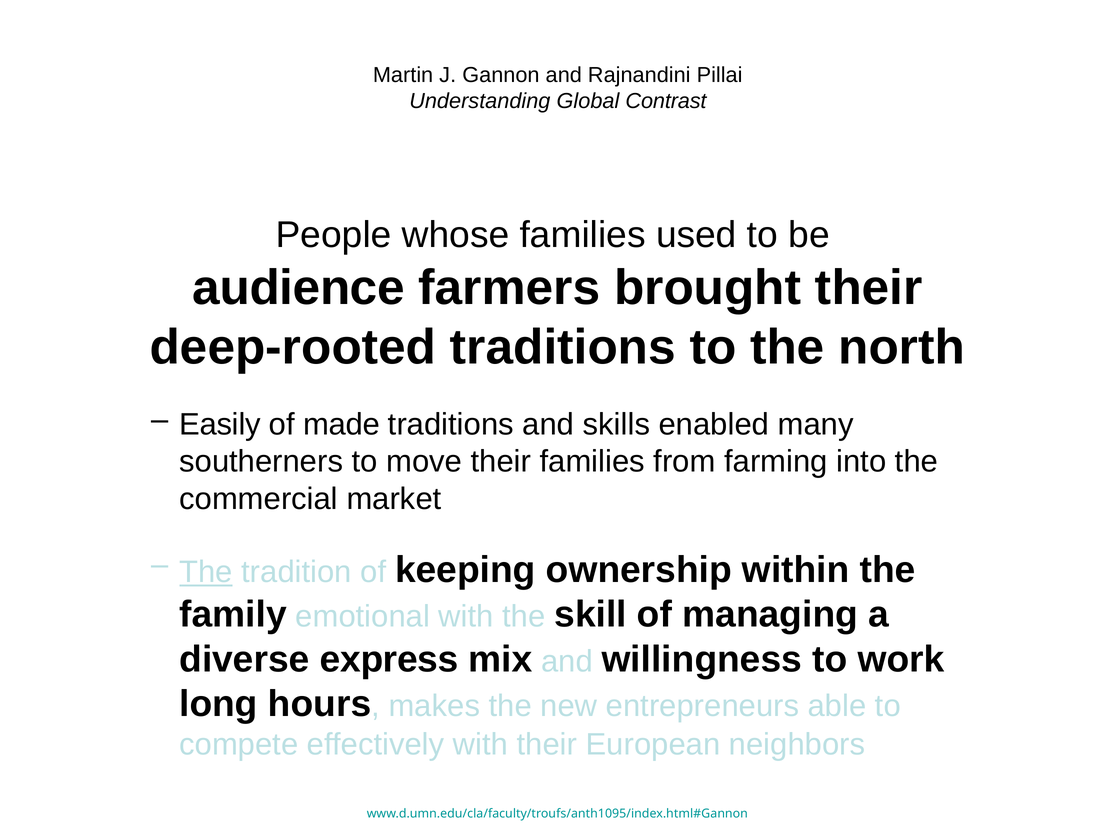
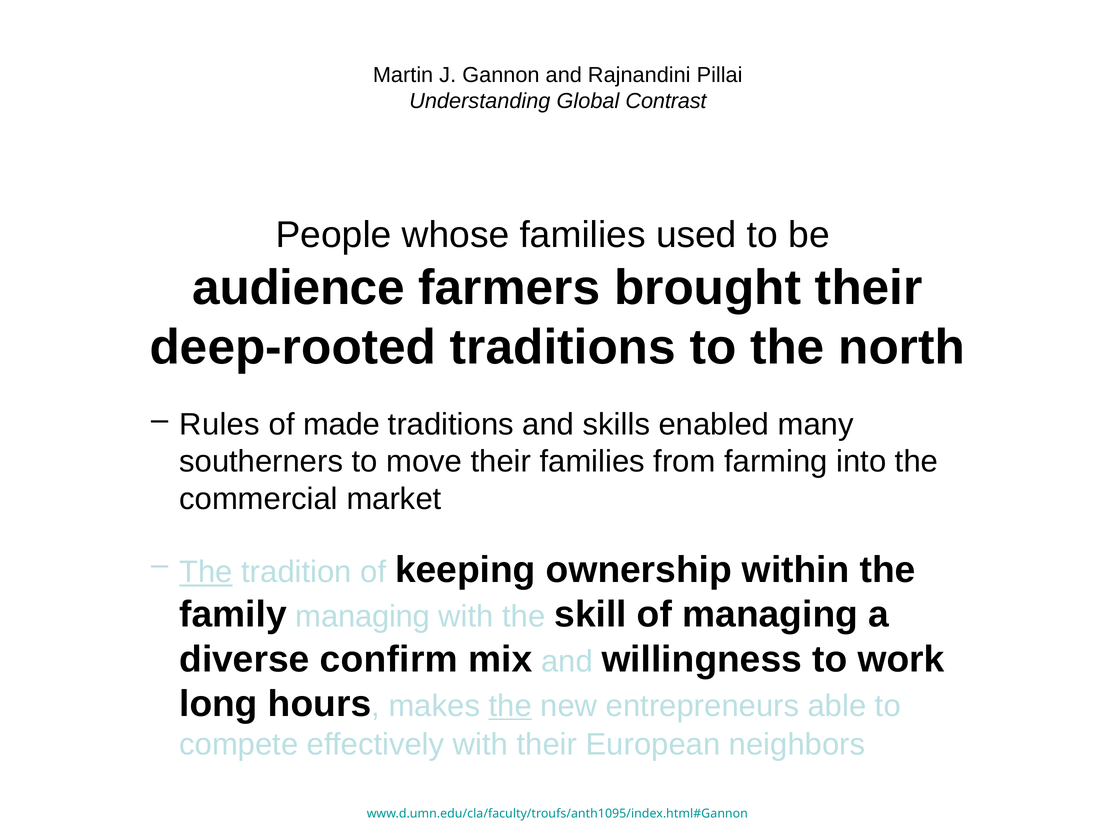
Easily: Easily -> Rules
family emotional: emotional -> managing
express: express -> confirm
the at (510, 706) underline: none -> present
